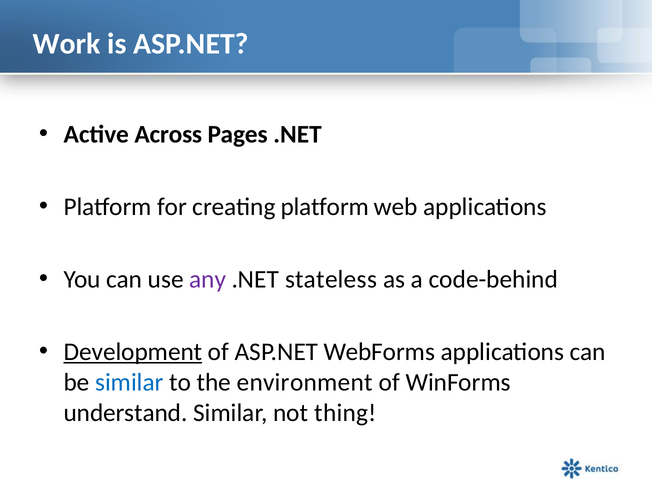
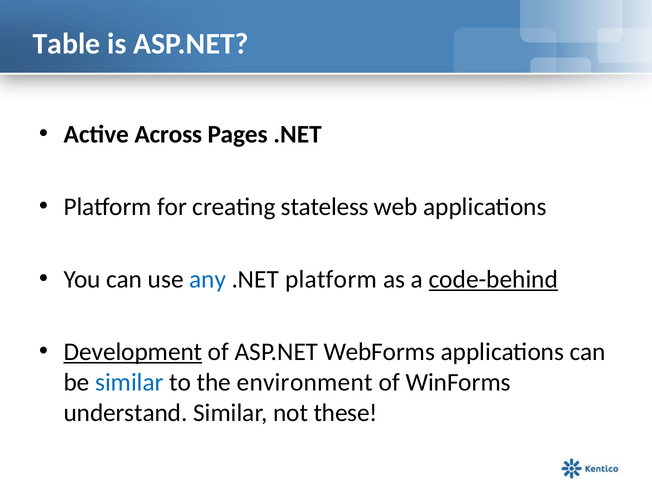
Work: Work -> Table
creating platform: platform -> stateless
any colour: purple -> blue
.NET stateless: stateless -> platform
code-behind underline: none -> present
thing: thing -> these
